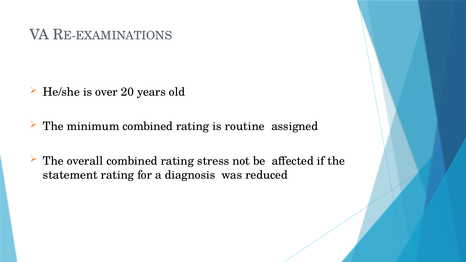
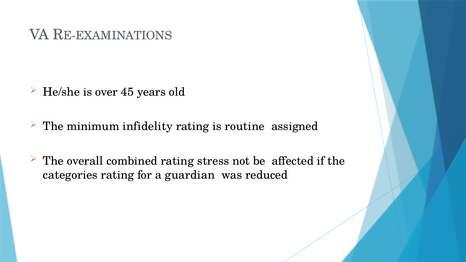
20: 20 -> 45
minimum combined: combined -> infidelity
statement: statement -> categories
diagnosis: diagnosis -> guardian
